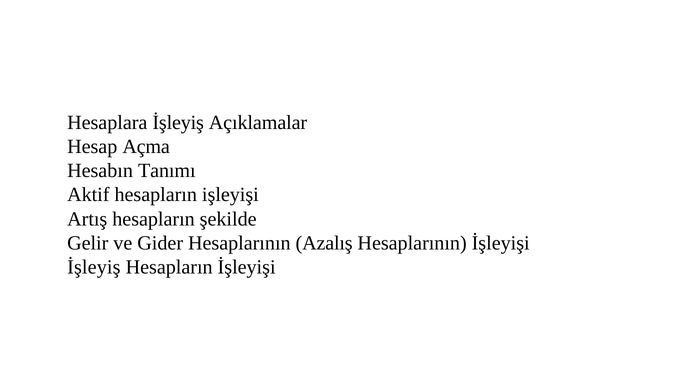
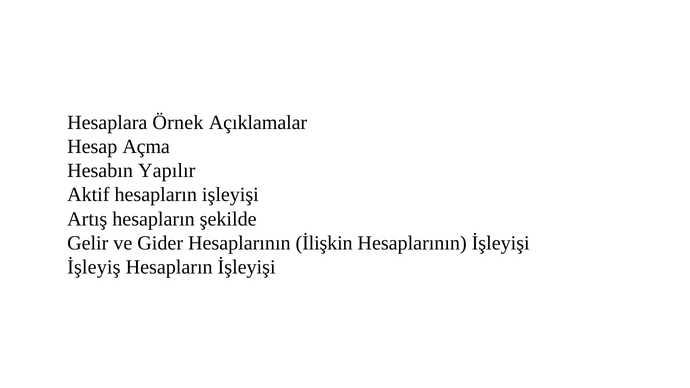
Hesaplara İşleyiş: İşleyiş -> Örnek
Tanımı: Tanımı -> Yapılır
Azalış: Azalış -> İlişkin
